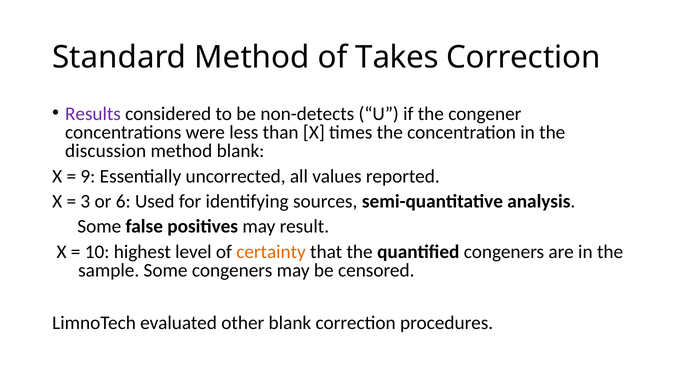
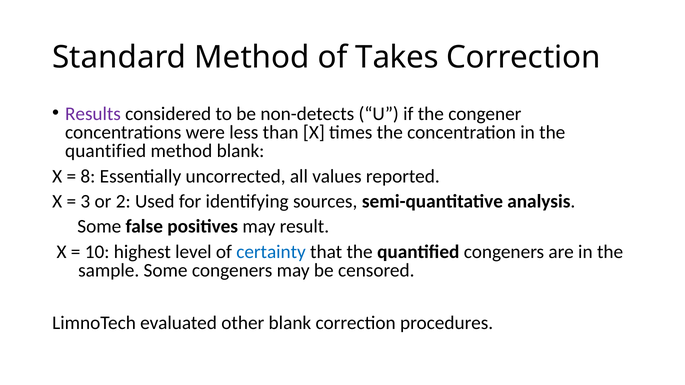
discussion at (106, 151): discussion -> quantified
9: 9 -> 8
6: 6 -> 2
certainty colour: orange -> blue
